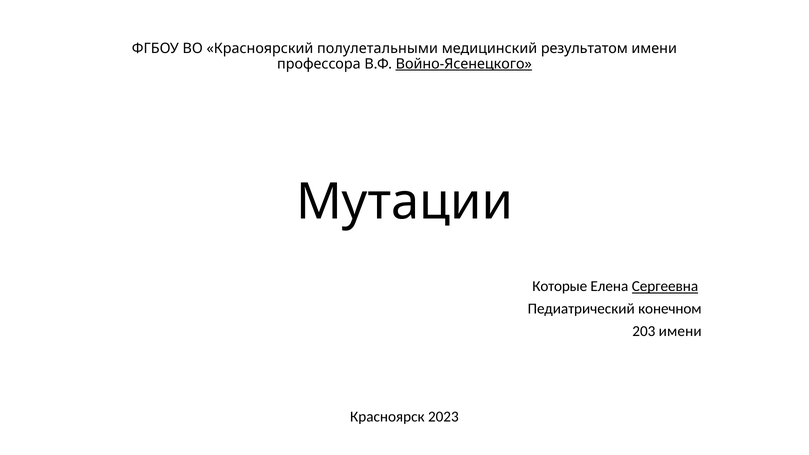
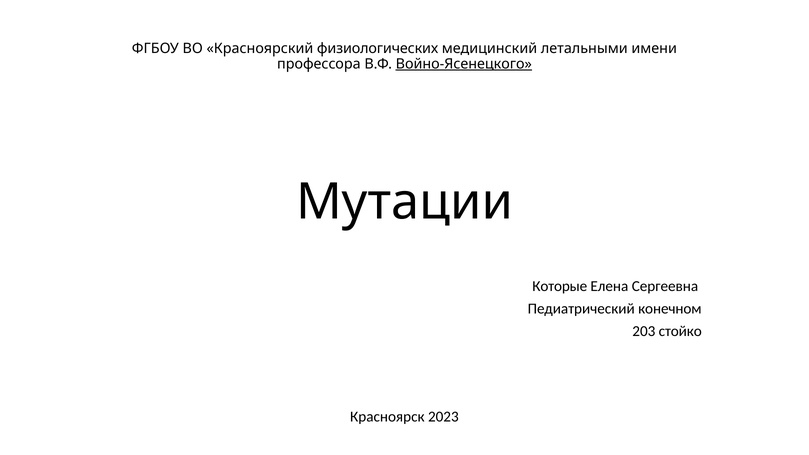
полулетальными: полулетальными -> физиологических
результатом: результатом -> летальными
Сергеевна underline: present -> none
203 имени: имени -> стойко
